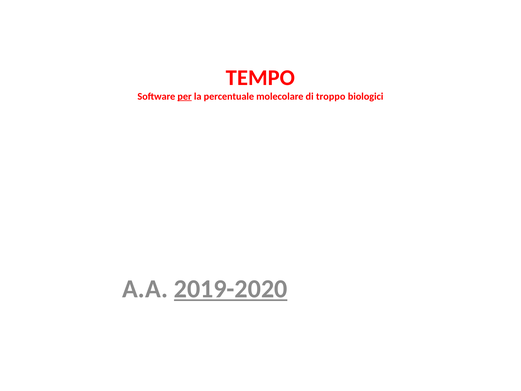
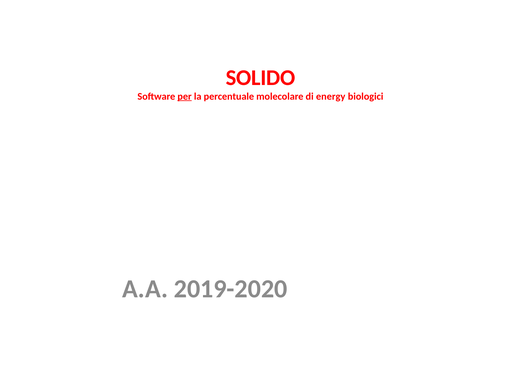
TEMPO: TEMPO -> SOLIDO
troppo: troppo -> energy
2019-2020 underline: present -> none
